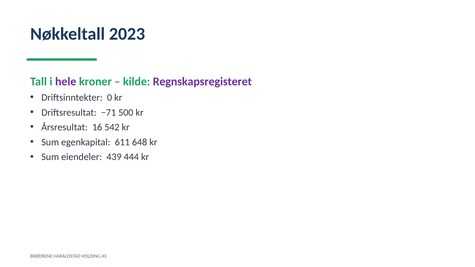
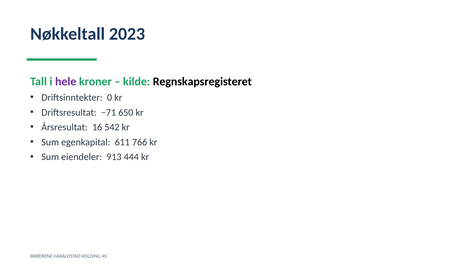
Regnskapsregisteret colour: purple -> black
500: 500 -> 650
648: 648 -> 766
439: 439 -> 913
